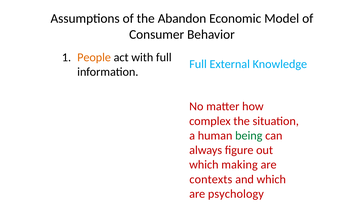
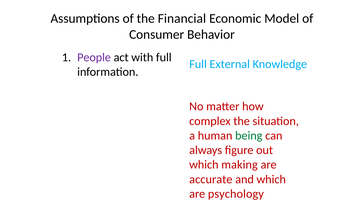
Abandon: Abandon -> Financial
People colour: orange -> purple
contexts: contexts -> accurate
